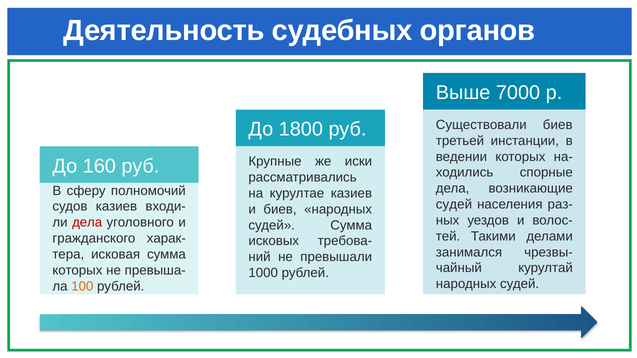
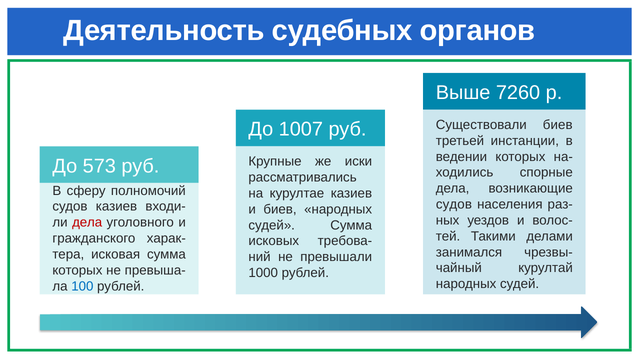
7000: 7000 -> 7260
1800: 1800 -> 1007
160: 160 -> 573
судей at (454, 205): судей -> судов
100 colour: orange -> blue
